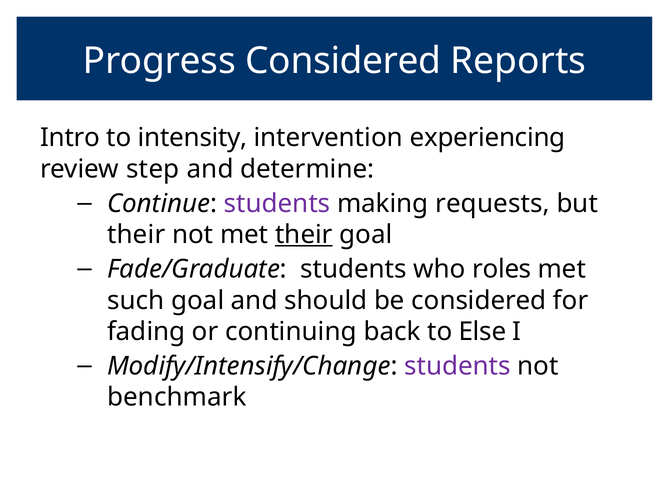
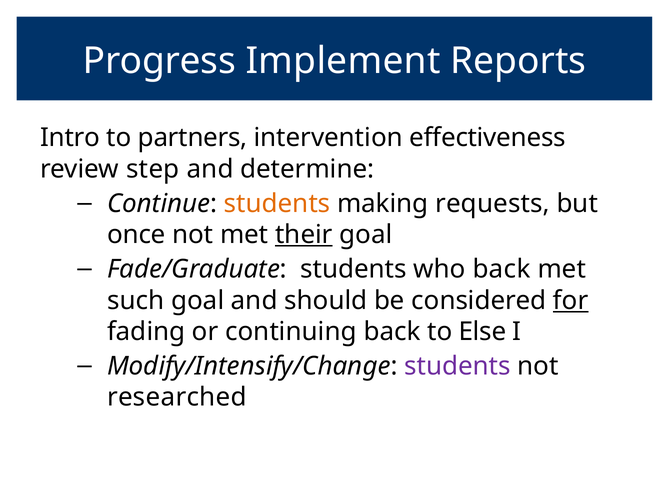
Progress Considered: Considered -> Implement
intensity: intensity -> partners
experiencing: experiencing -> effectiveness
students at (277, 203) colour: purple -> orange
their at (136, 235): their -> once
who roles: roles -> back
for underline: none -> present
benchmark: benchmark -> researched
